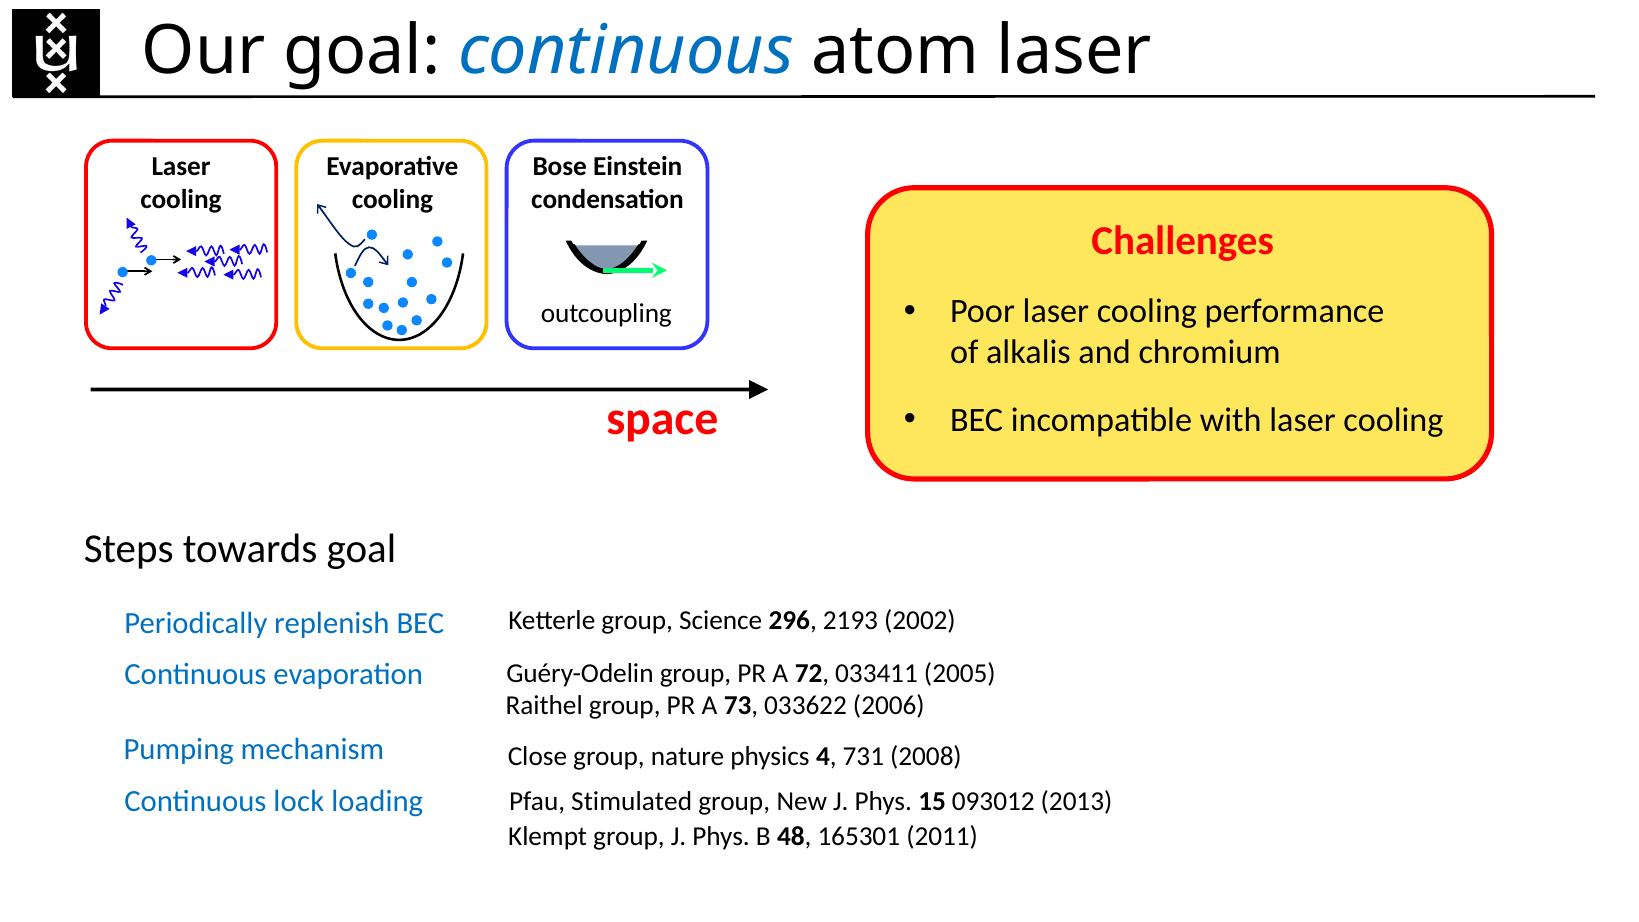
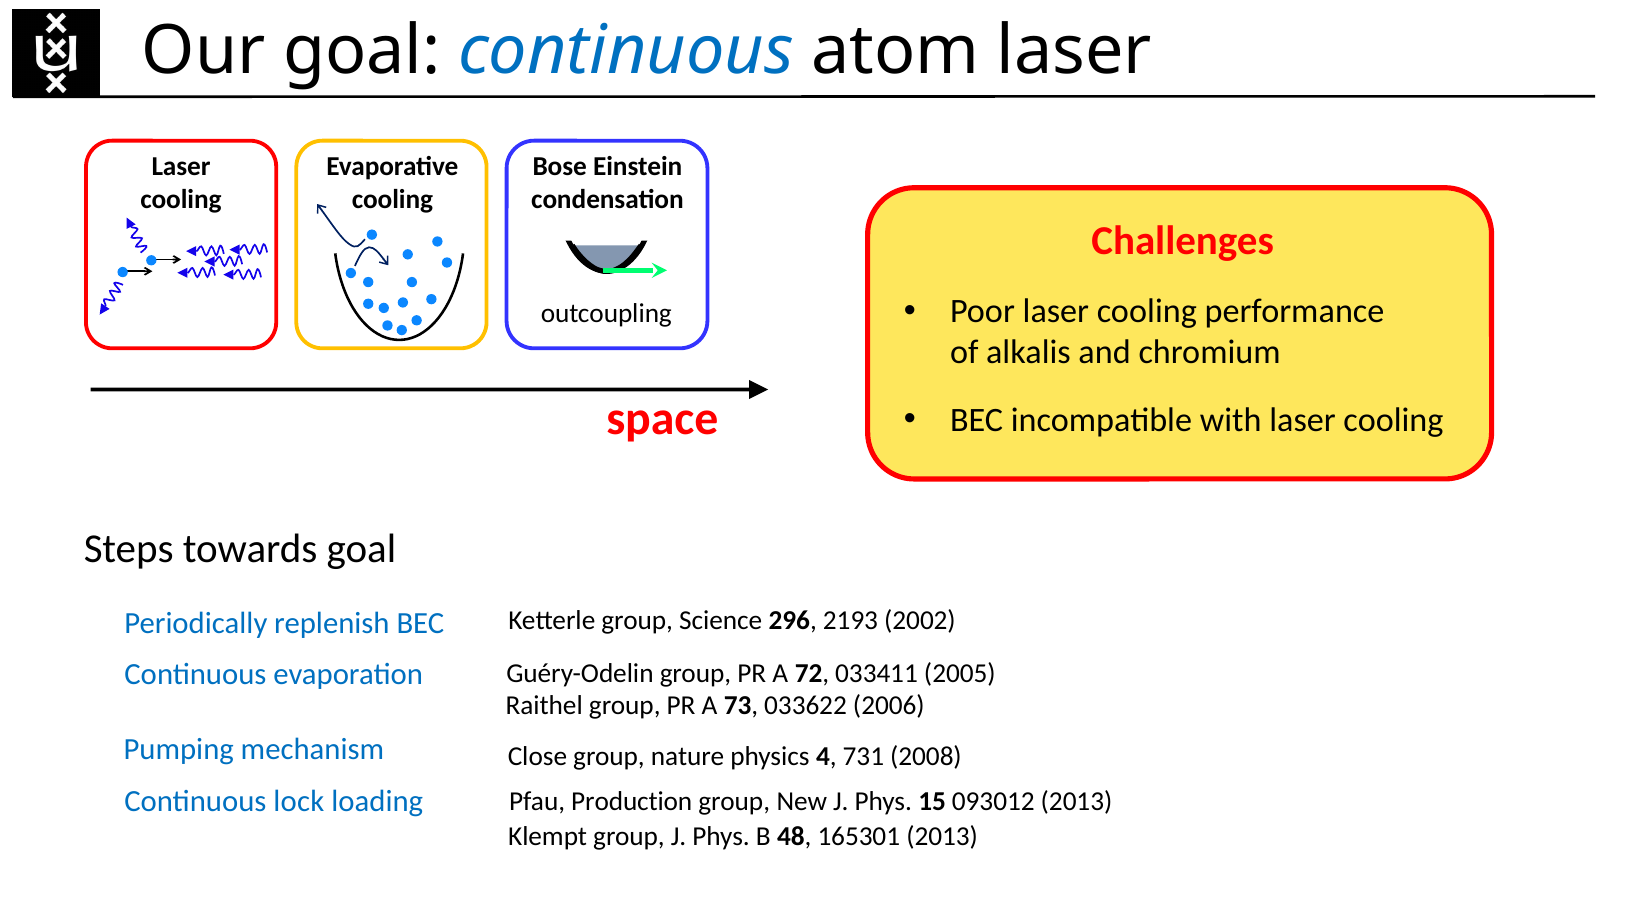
Stimulated: Stimulated -> Production
165301 2011: 2011 -> 2013
